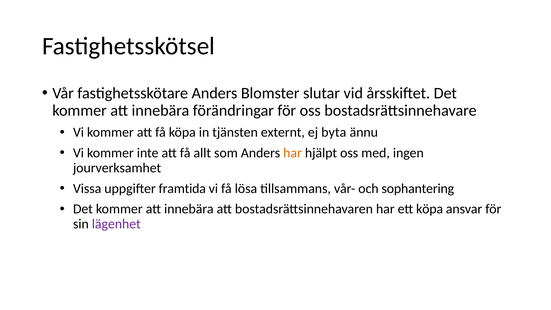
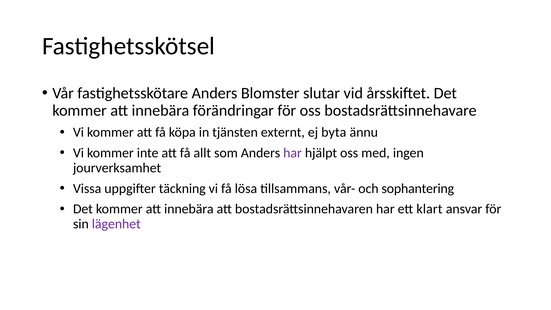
har at (293, 153) colour: orange -> purple
framtida: framtida -> täckning
ett köpa: köpa -> klart
